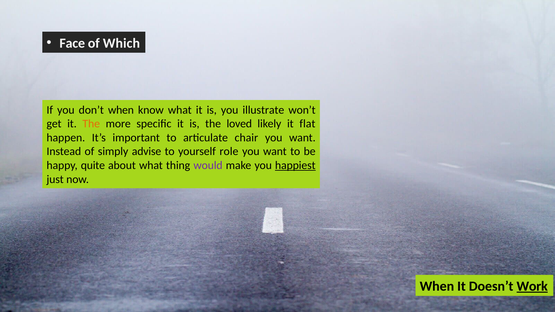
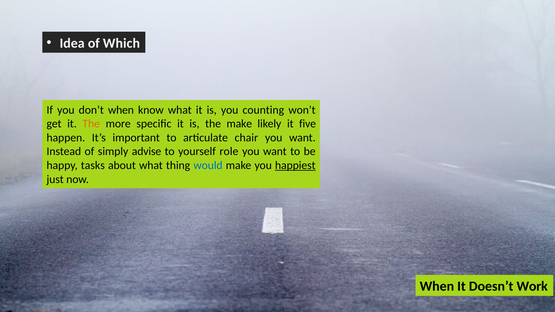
Face: Face -> Idea
illustrate: illustrate -> counting
the loved: loved -> make
flat: flat -> five
quite: quite -> tasks
would colour: purple -> blue
Work underline: present -> none
